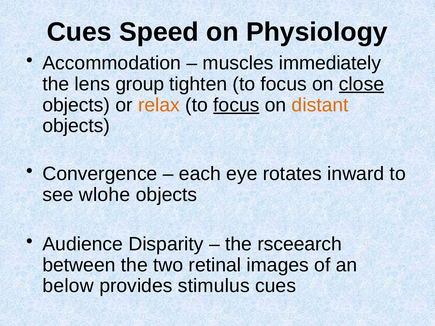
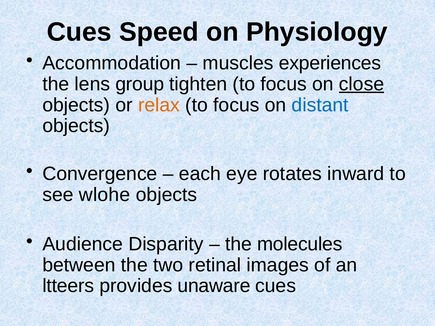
immediately: immediately -> experiences
focus at (236, 105) underline: present -> none
distant colour: orange -> blue
rsceearch: rsceearch -> molecules
below: below -> ltteers
stimulus: stimulus -> unaware
